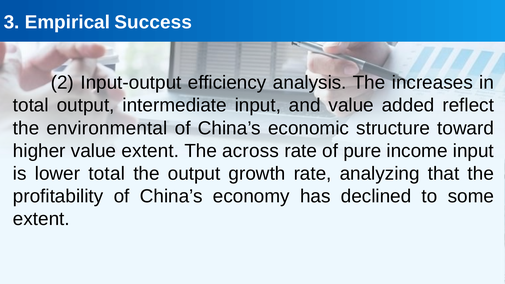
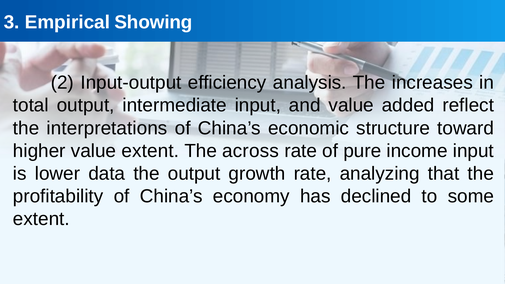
Success: Success -> Showing
environmental: environmental -> interpretations
lower total: total -> data
